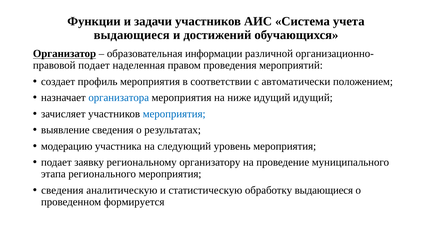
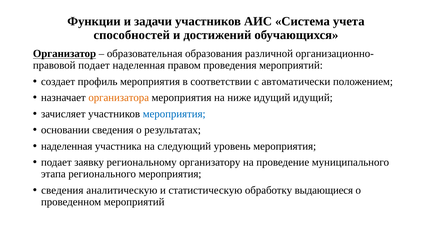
выдающиеся at (132, 35): выдающиеся -> способностей
информации: информации -> образования
организатора colour: blue -> orange
выявление: выявление -> основании
модерацию at (67, 146): модерацию -> наделенная
проведенном формируется: формируется -> мероприятий
